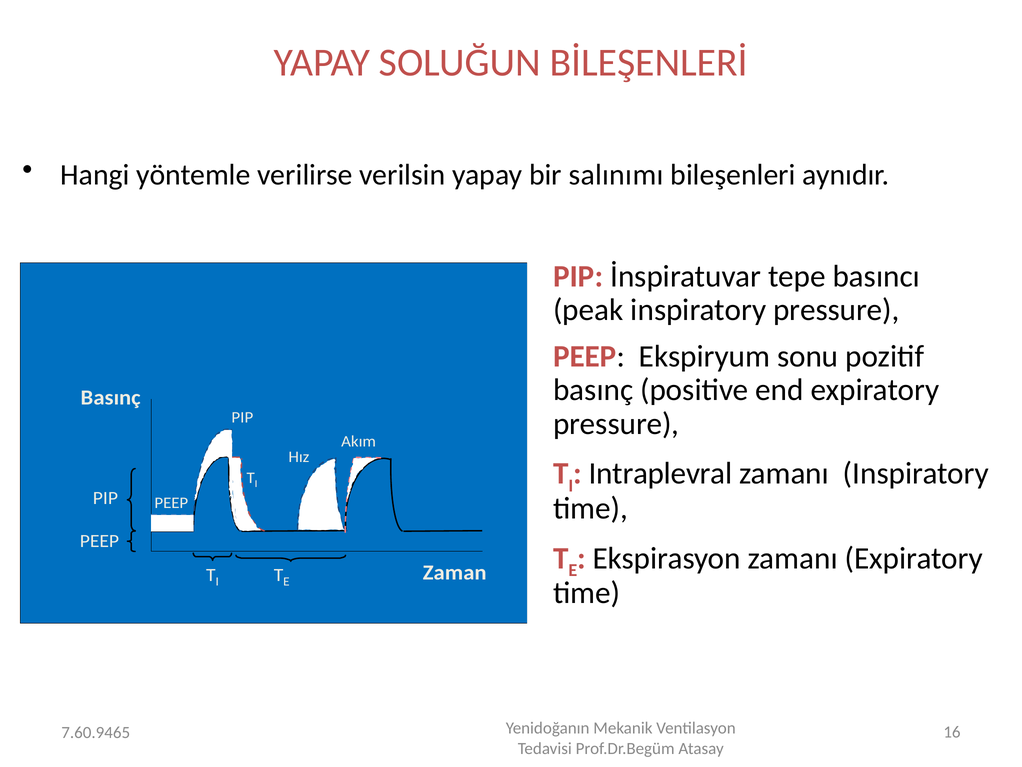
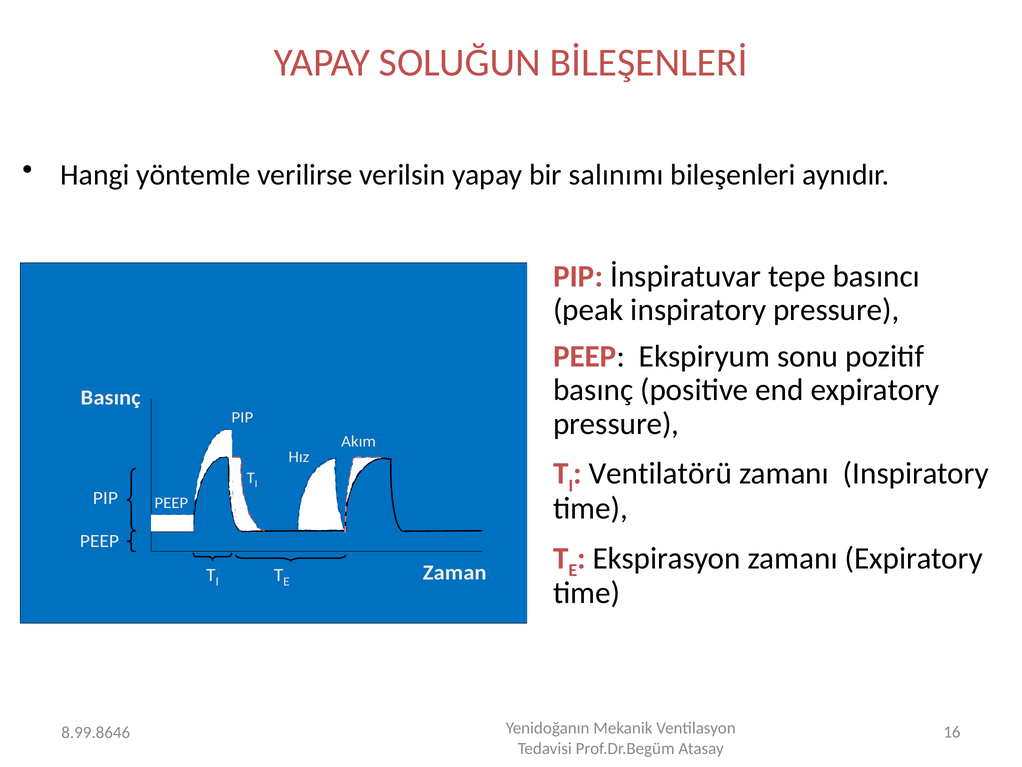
Intraplevral: Intraplevral -> Ventilatörü
7.60.9465: 7.60.9465 -> 8.99.8646
